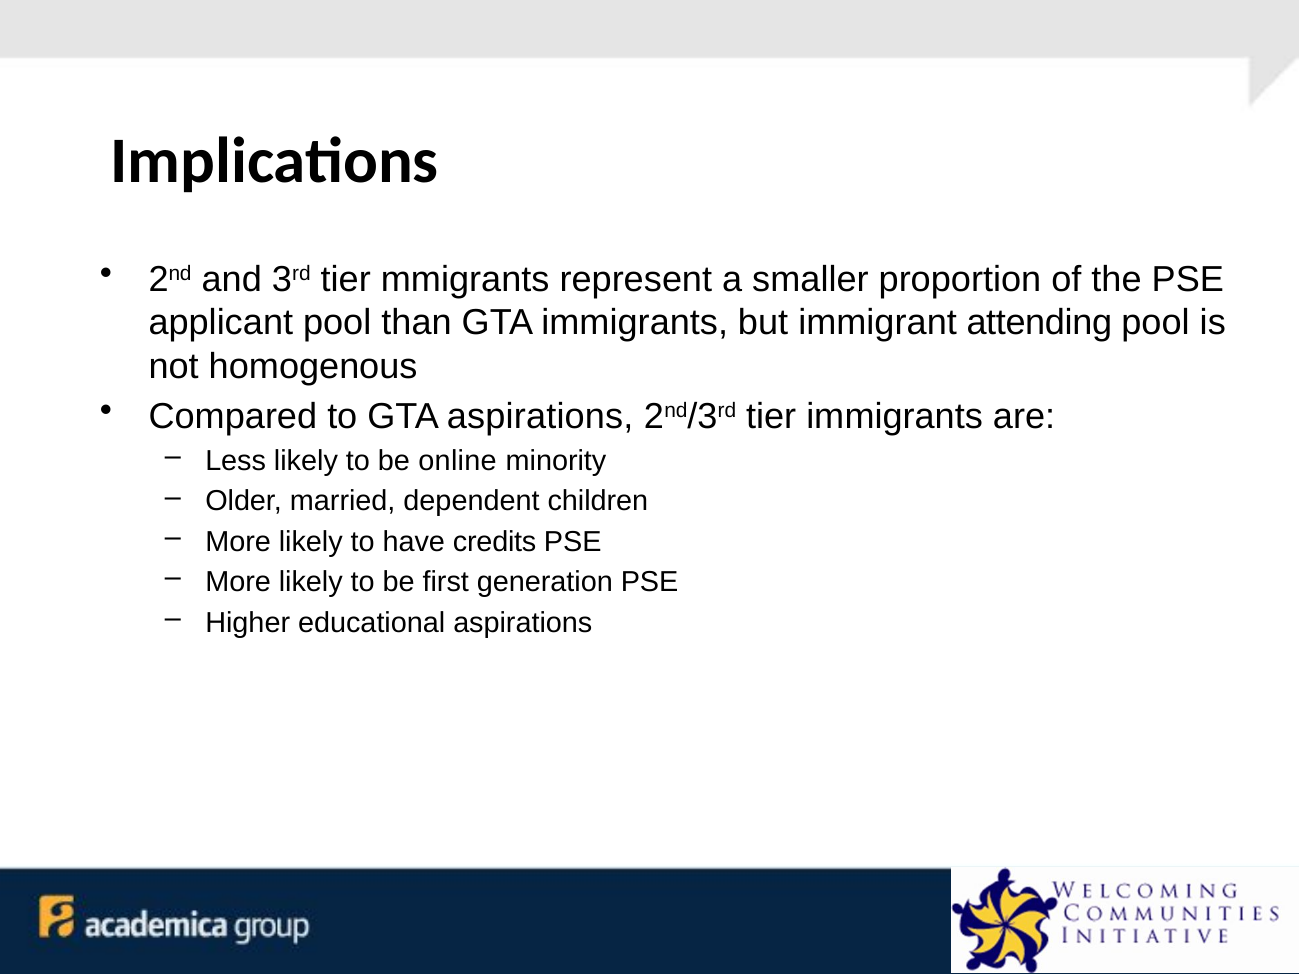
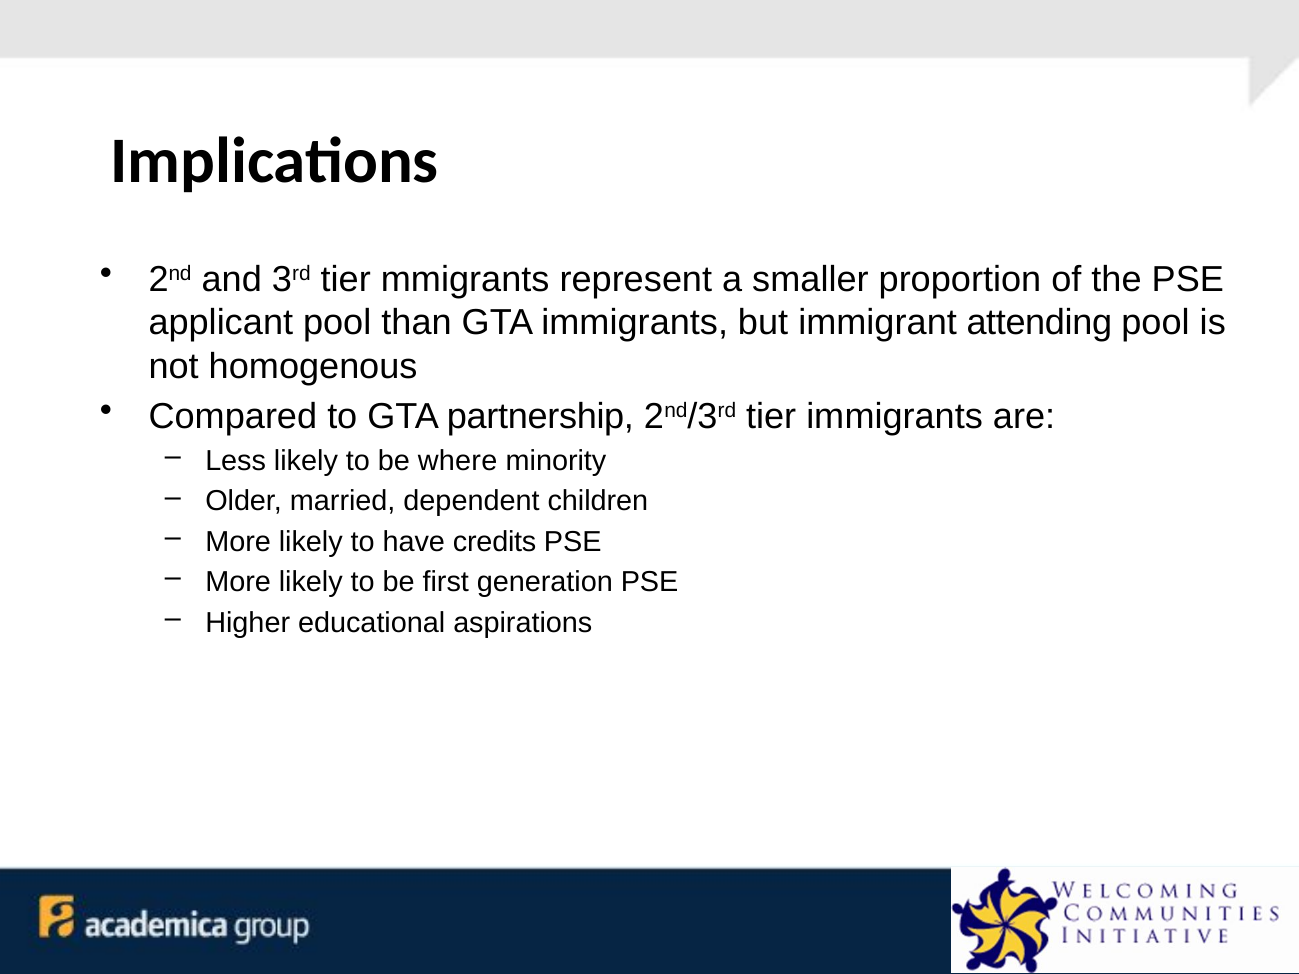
GTA aspirations: aspirations -> partnership
online: online -> where
